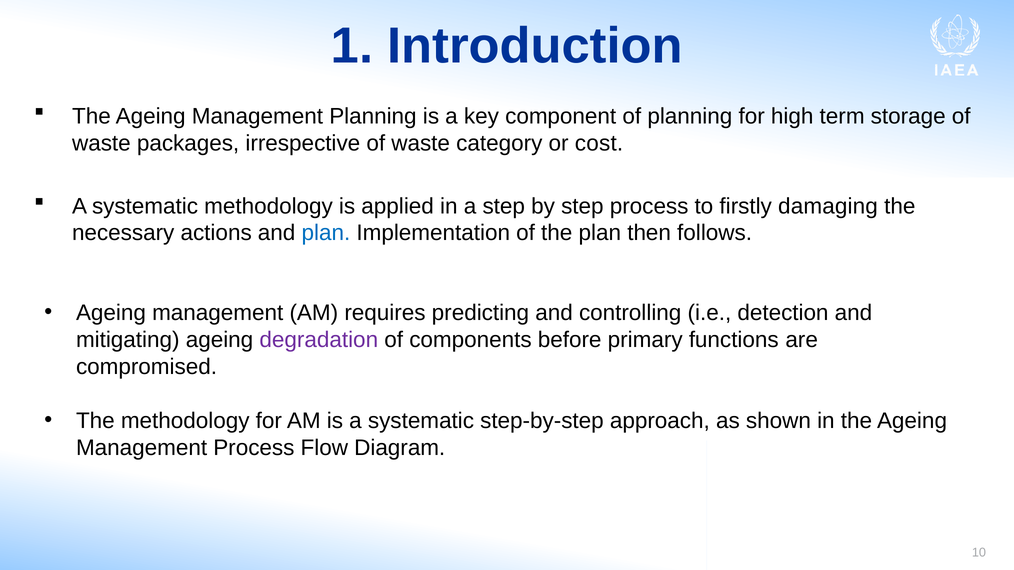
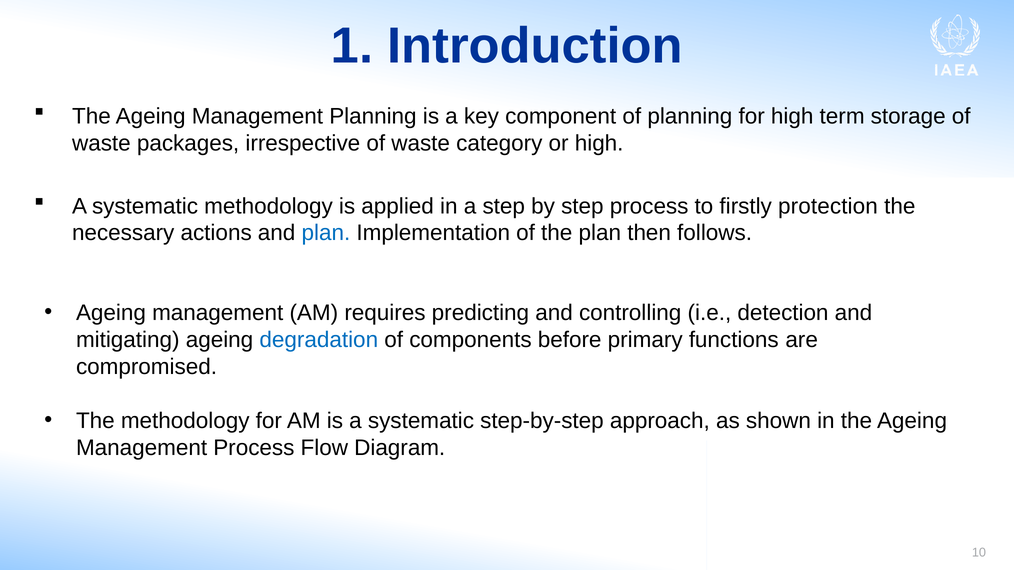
or cost: cost -> high
damaging: damaging -> protection
degradation colour: purple -> blue
